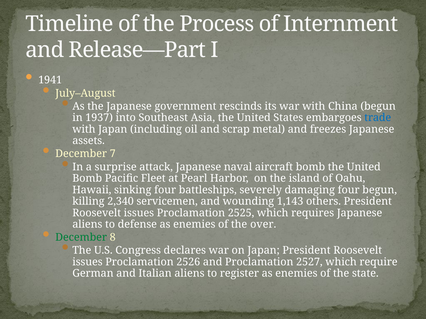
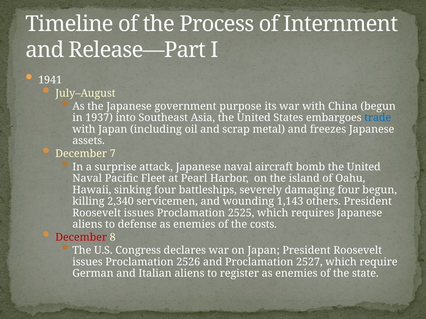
rescinds: rescinds -> purpose
Bomb at (87, 179): Bomb -> Naval
over: over -> costs
December at (81, 238) colour: green -> red
